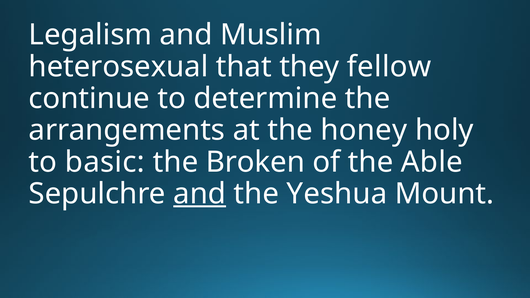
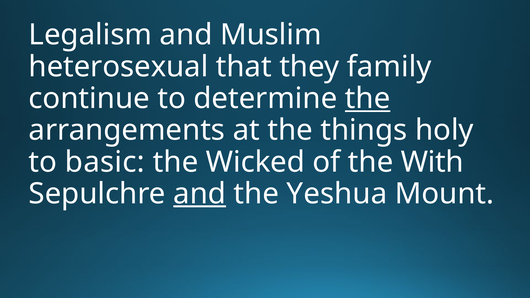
fellow: fellow -> family
the at (368, 98) underline: none -> present
honey: honey -> things
Broken: Broken -> Wicked
Able: Able -> With
